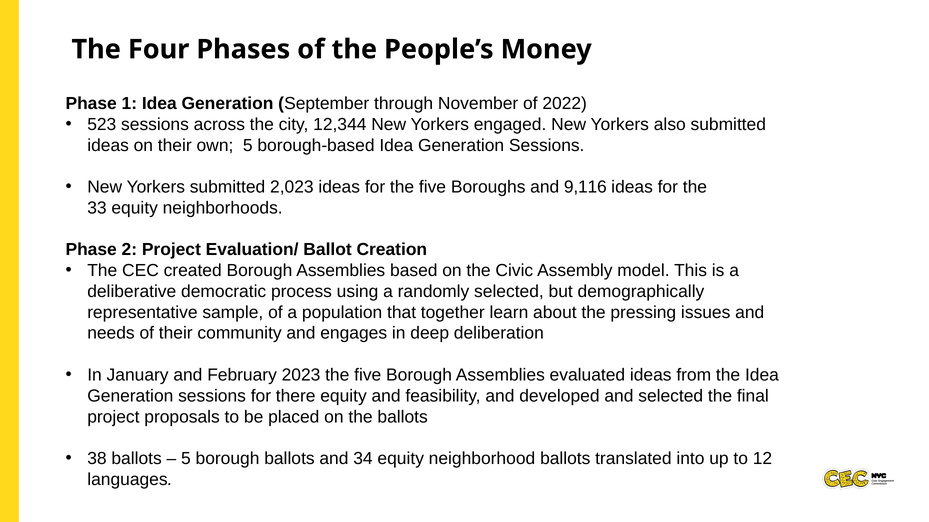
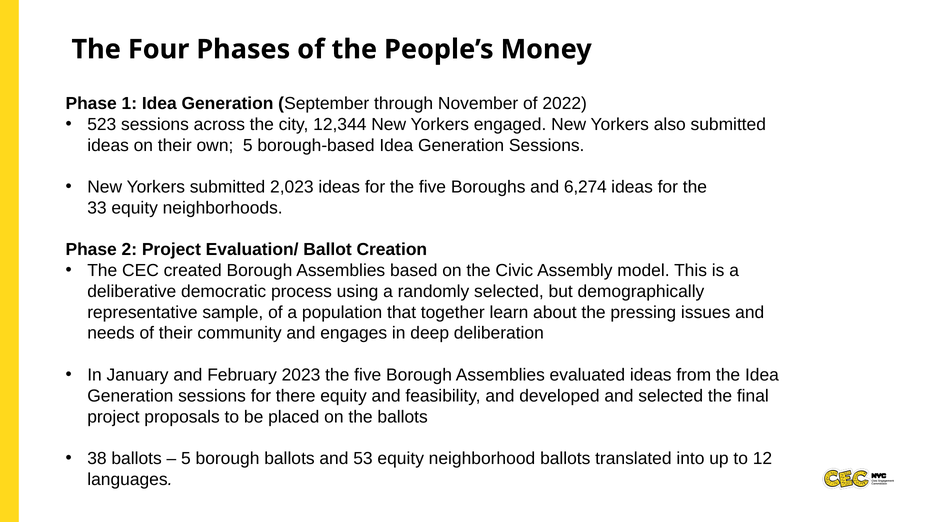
9,116: 9,116 -> 6,274
34: 34 -> 53
